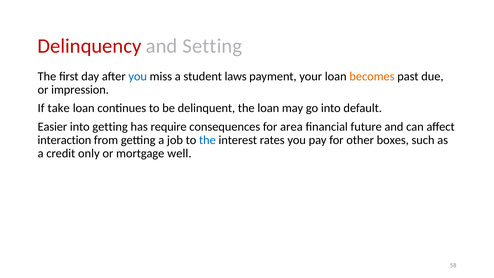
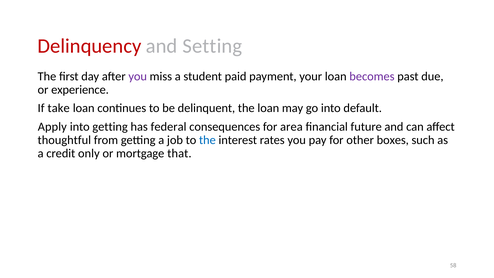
you at (138, 76) colour: blue -> purple
laws: laws -> paid
becomes colour: orange -> purple
impression: impression -> experience
Easier: Easier -> Apply
require: require -> federal
interaction: interaction -> thoughtful
well: well -> that
